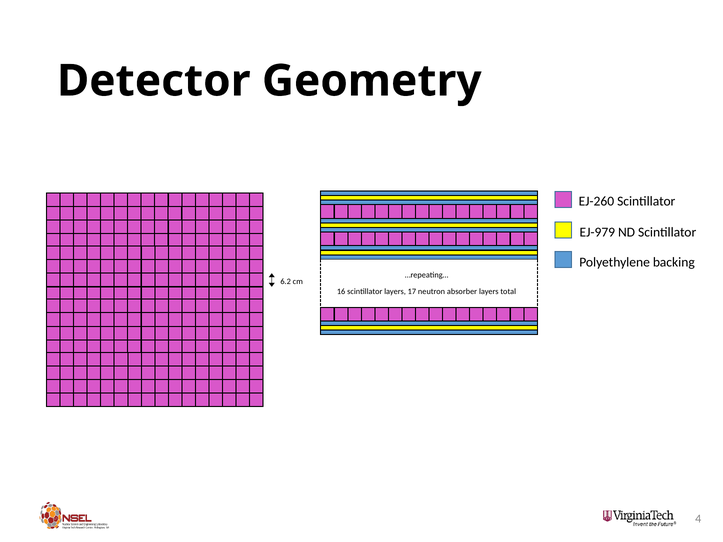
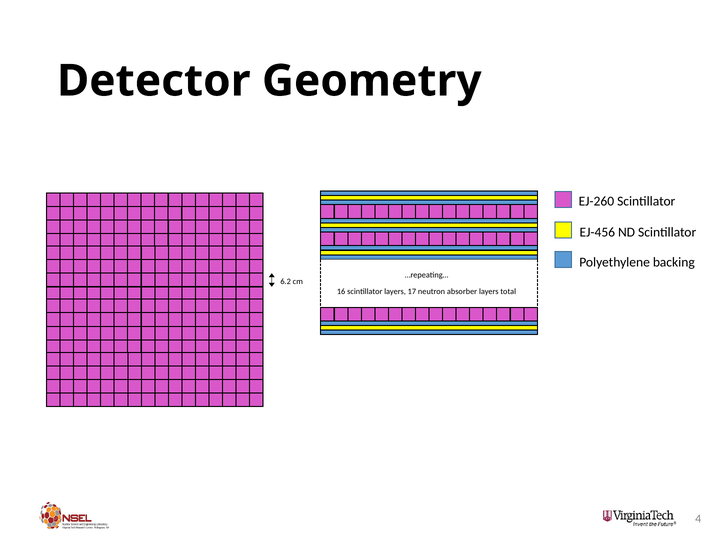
EJ-979: EJ-979 -> EJ-456
